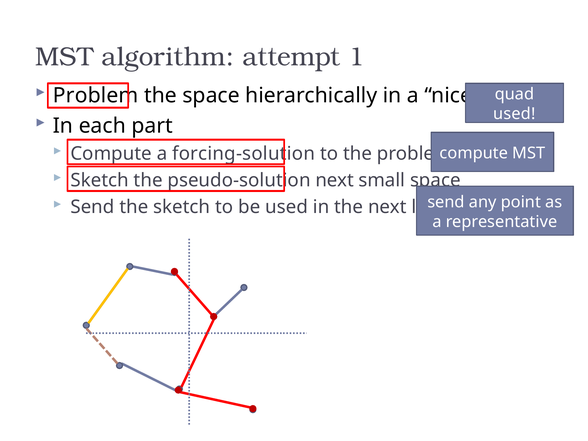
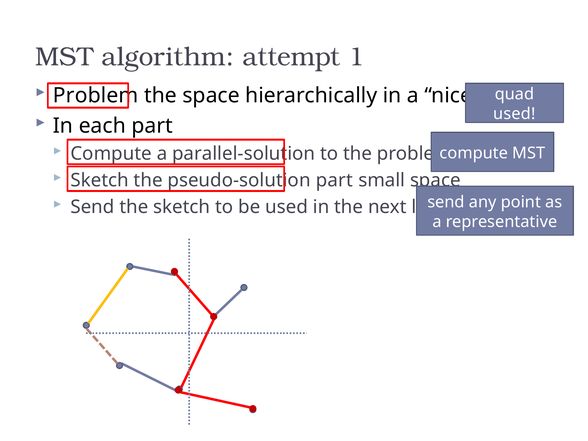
forcing-solution: forcing-solution -> parallel-solution
pseudo-solution next: next -> part
